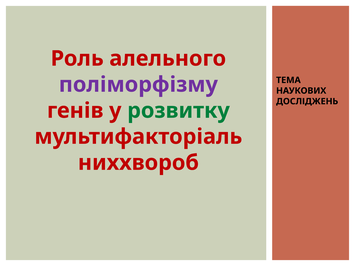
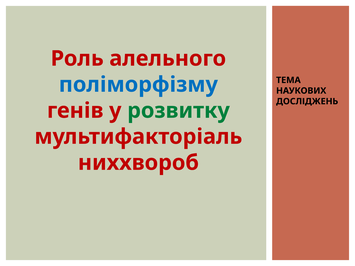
поліморфізму colour: purple -> blue
